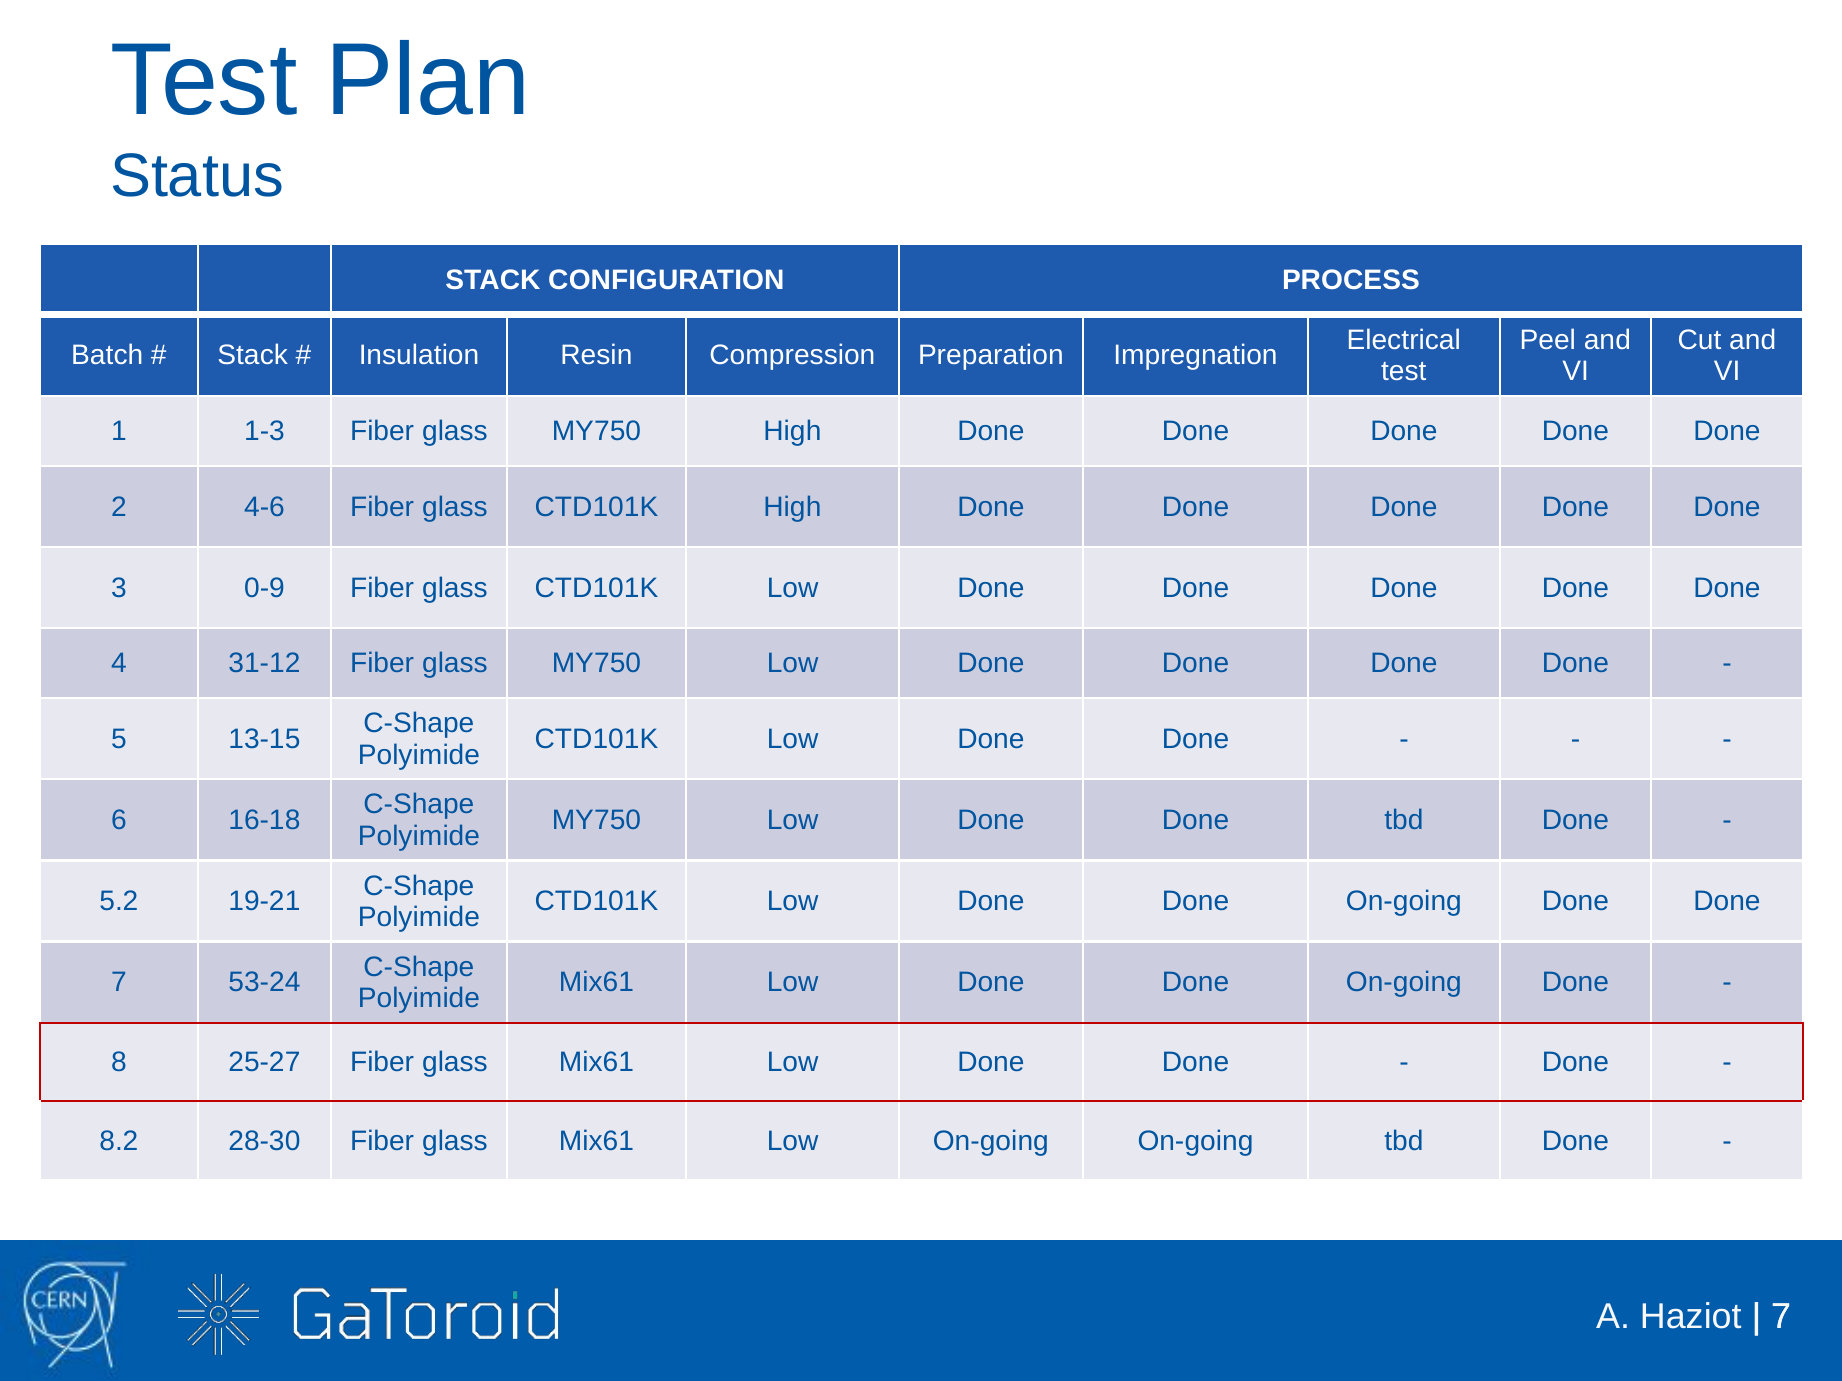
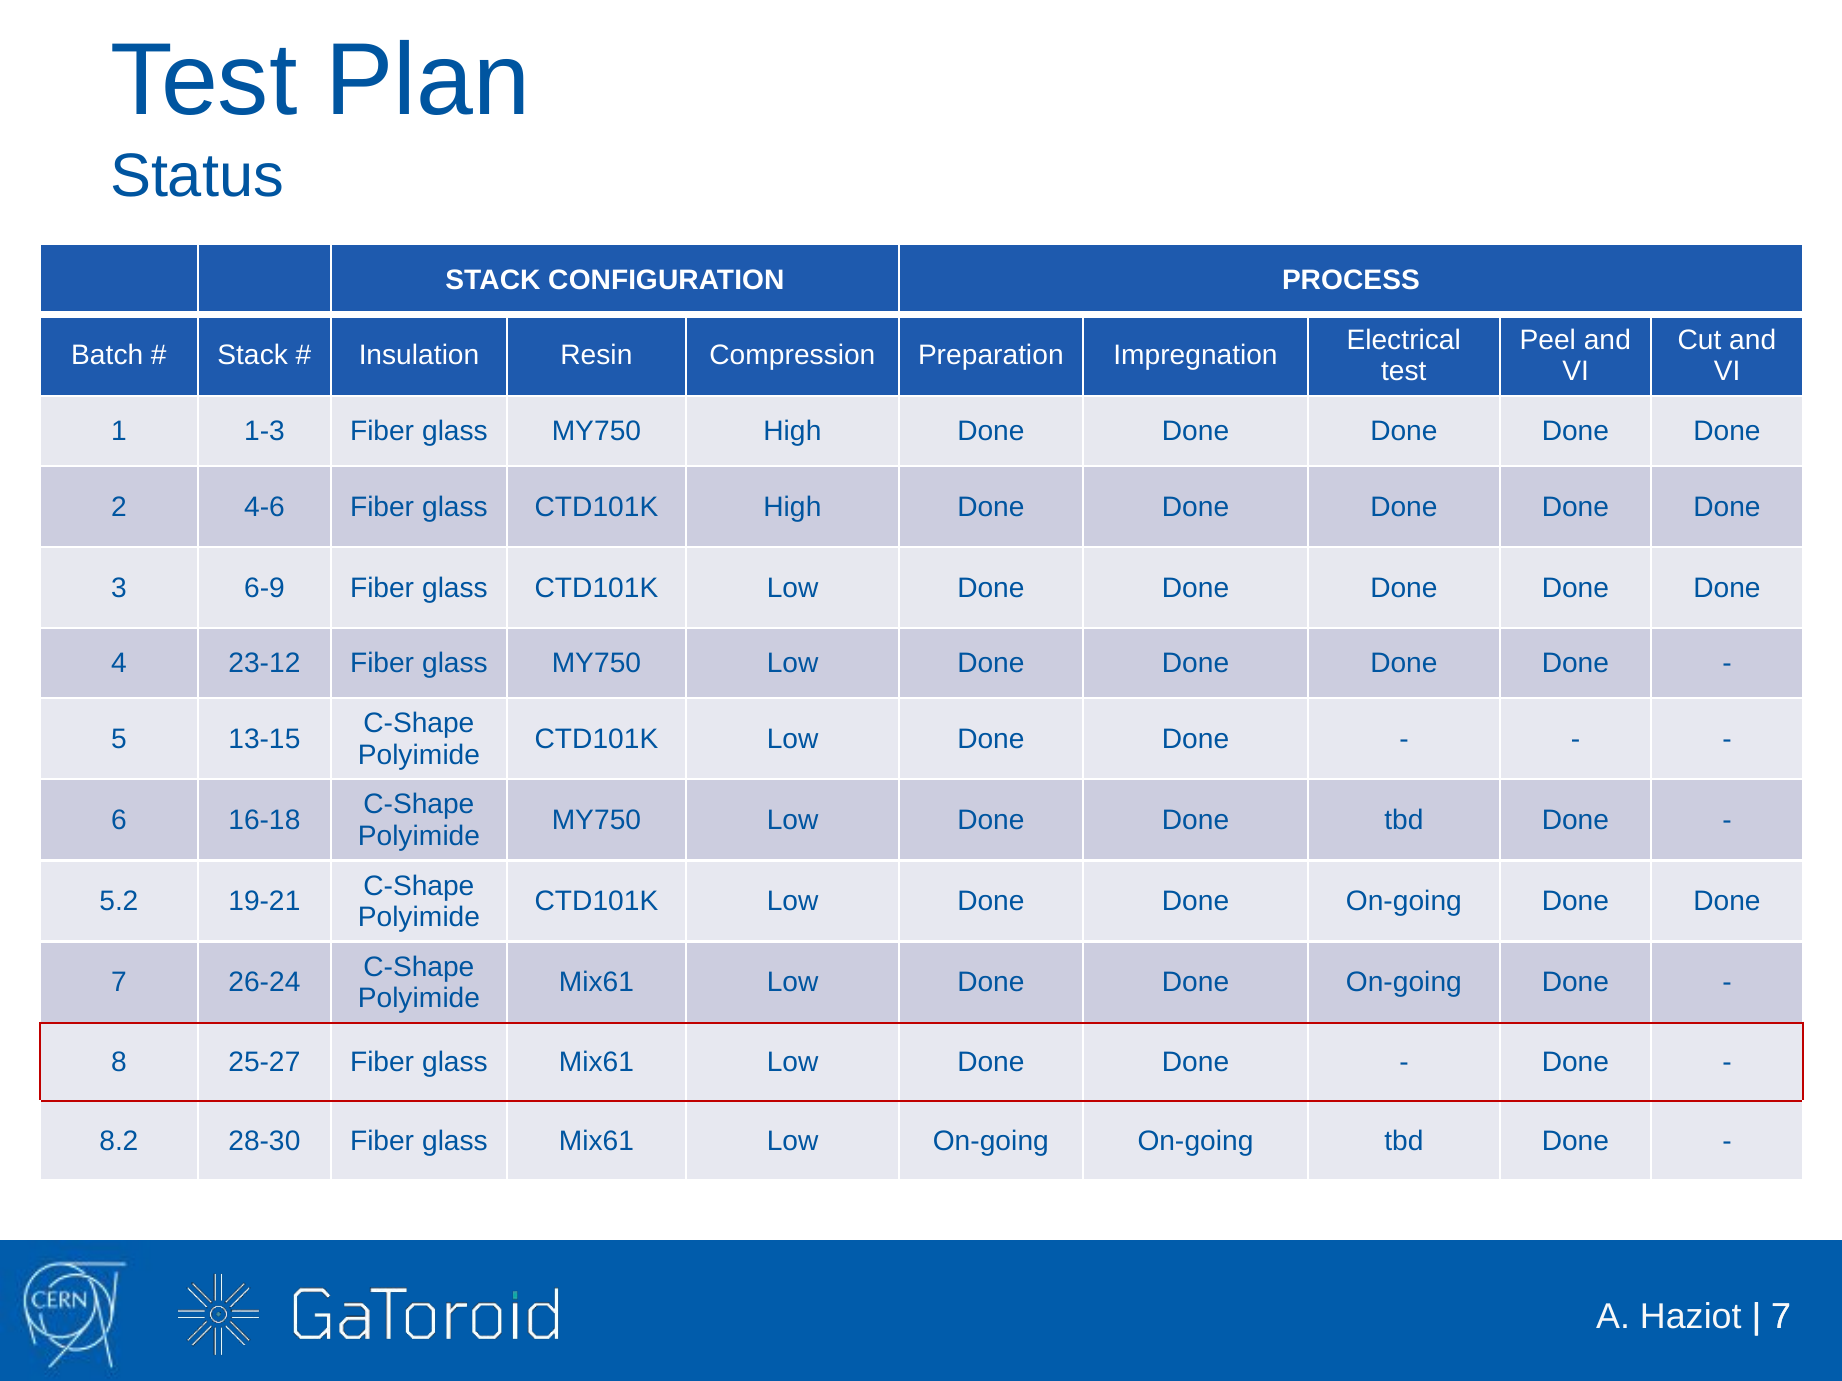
0-9: 0-9 -> 6-9
31-12: 31-12 -> 23-12
53-24: 53-24 -> 26-24
